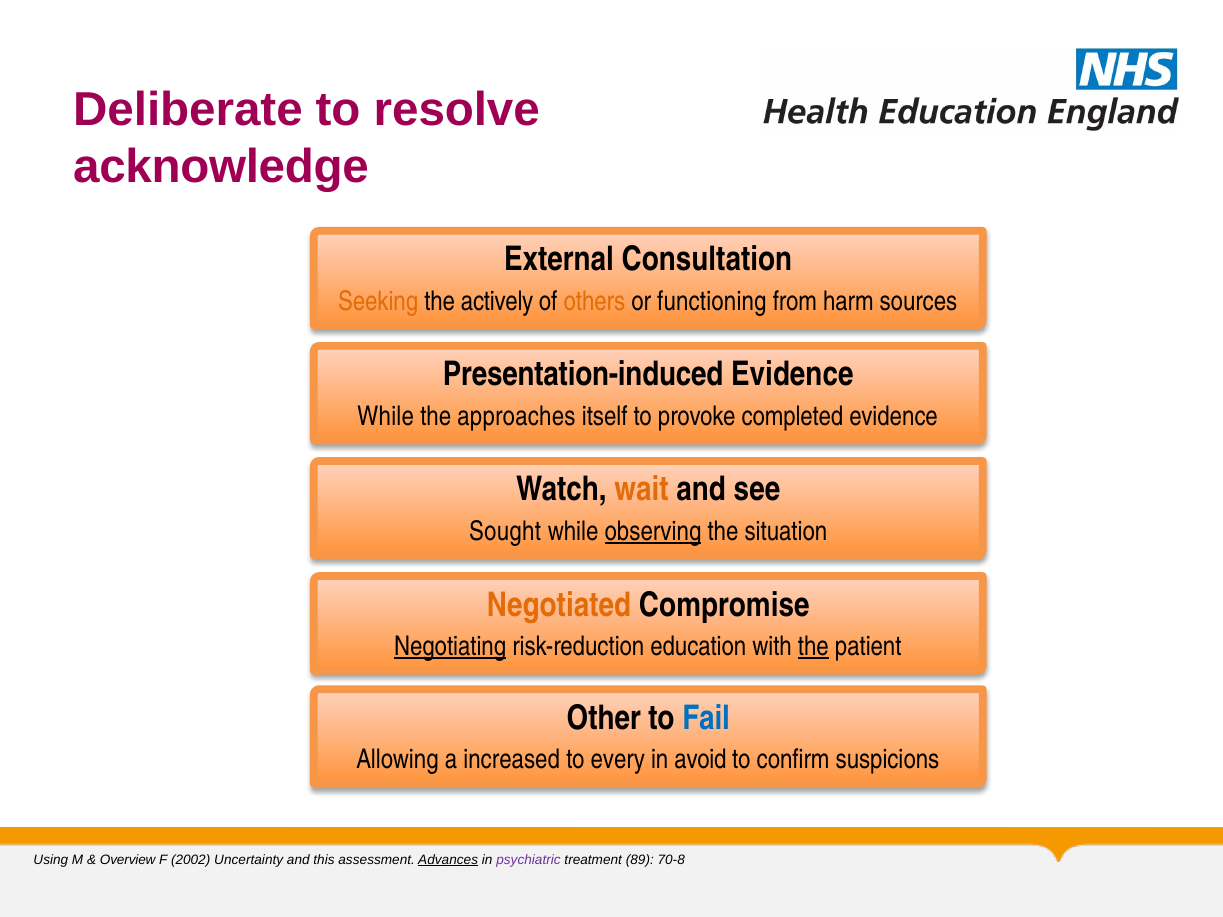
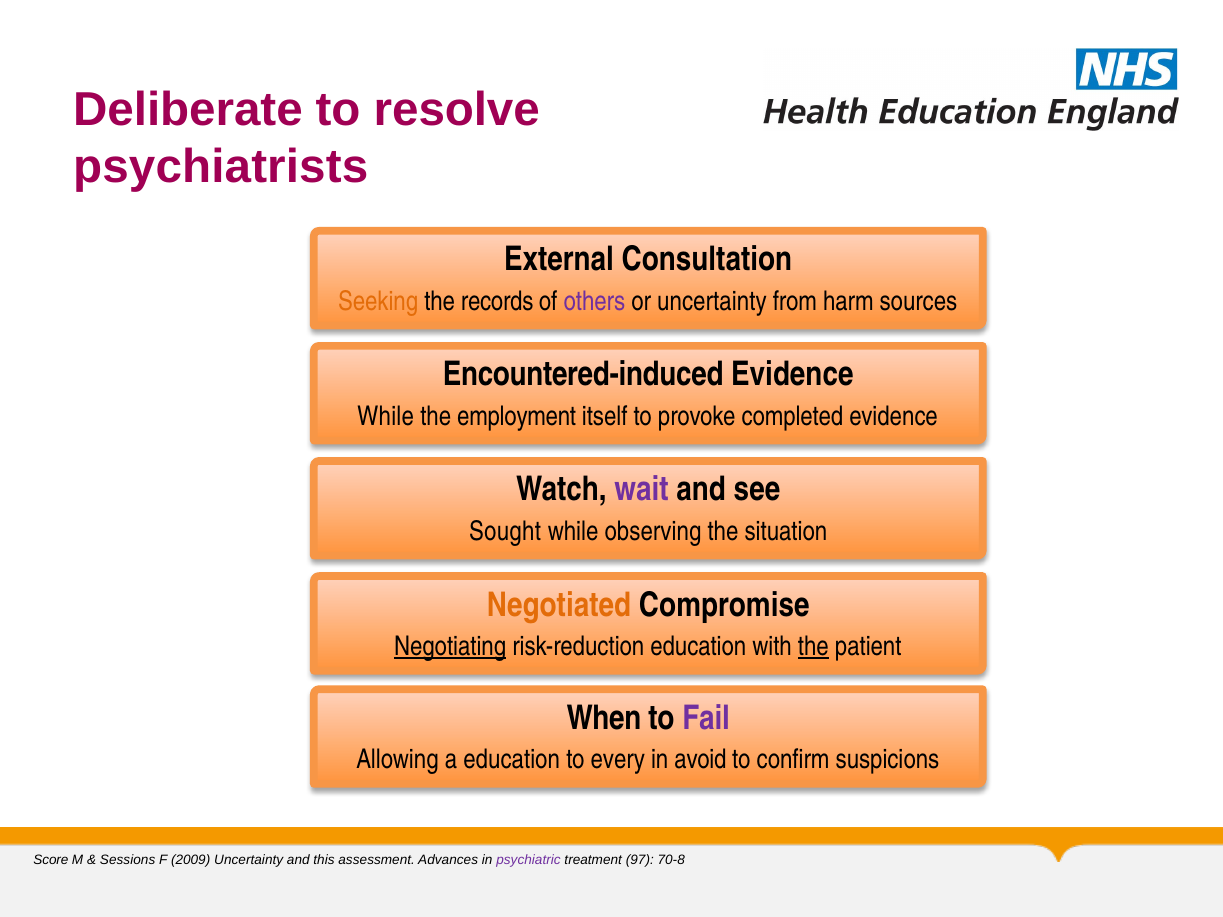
acknowledge: acknowledge -> psychiatrists
actively: actively -> records
others colour: orange -> purple
or functioning: functioning -> uncertainty
Presentation-induced: Presentation-induced -> Encountered-induced
approaches: approaches -> employment
wait colour: orange -> purple
observing underline: present -> none
Other: Other -> When
Fail colour: blue -> purple
a increased: increased -> education
Using: Using -> Score
Overview: Overview -> Sessions
2002: 2002 -> 2009
Advances underline: present -> none
89: 89 -> 97
